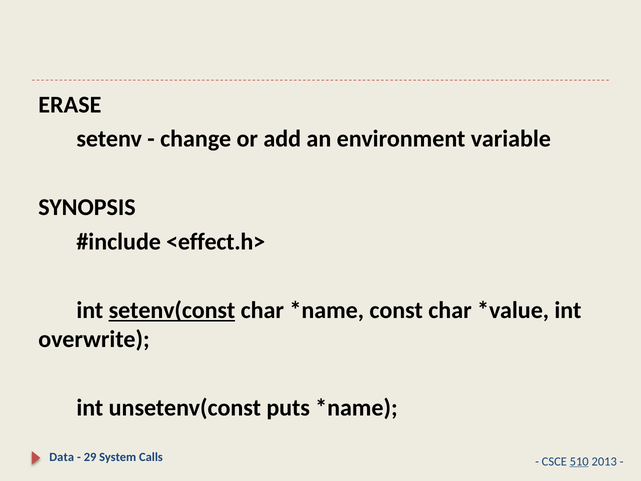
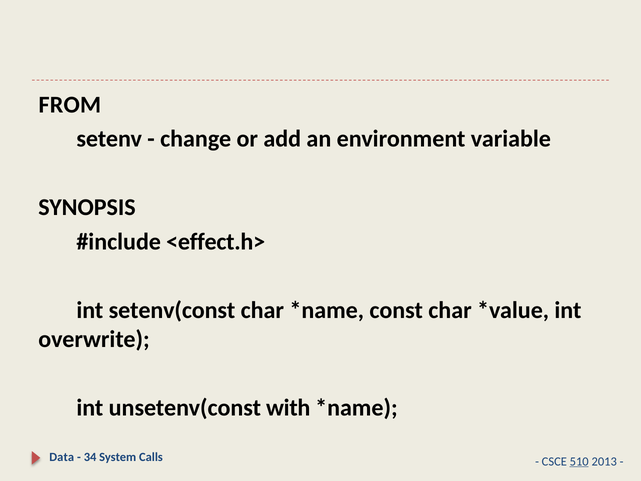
ERASE: ERASE -> FROM
setenv(const underline: present -> none
puts: puts -> with
29: 29 -> 34
